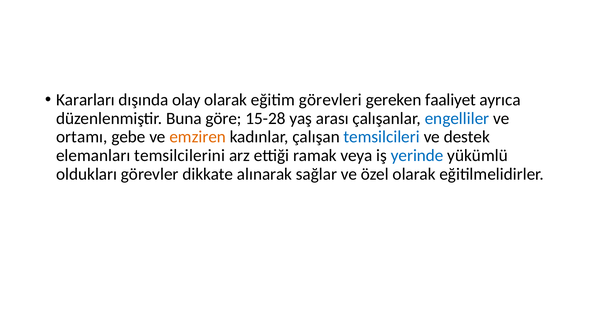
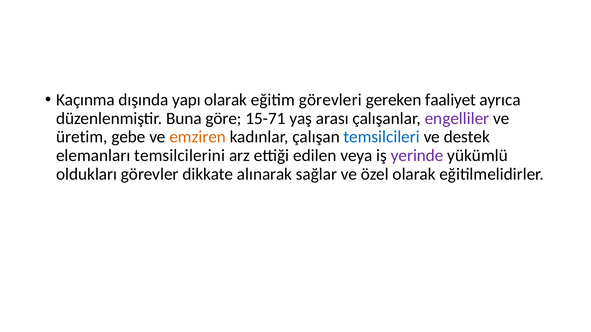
Kararları: Kararları -> Kaçınma
olay: olay -> yapı
15-28: 15-28 -> 15-71
engelliler colour: blue -> purple
ortamı: ortamı -> üretim
ramak: ramak -> edilen
yerinde colour: blue -> purple
